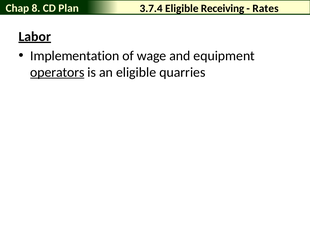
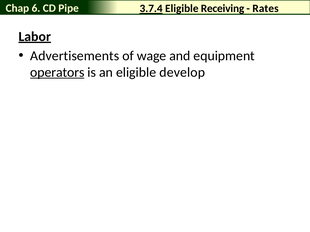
8: 8 -> 6
Plan: Plan -> Pipe
3.7.4 underline: none -> present
Implementation: Implementation -> Advertisements
quarries: quarries -> develop
